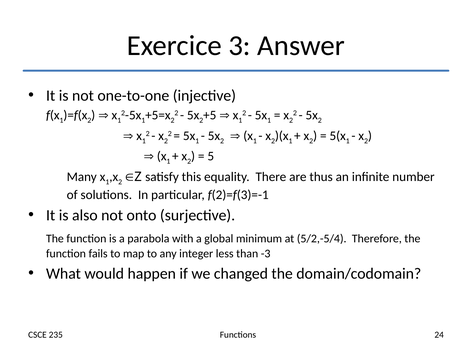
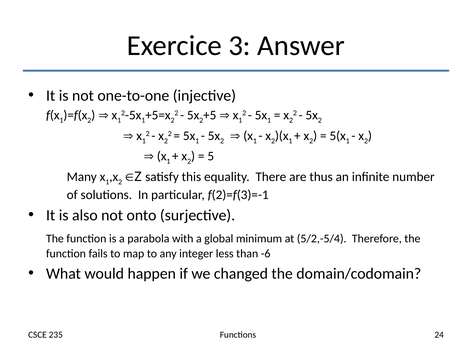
-3: -3 -> -6
